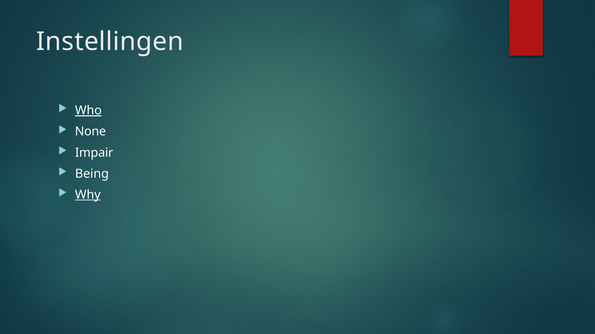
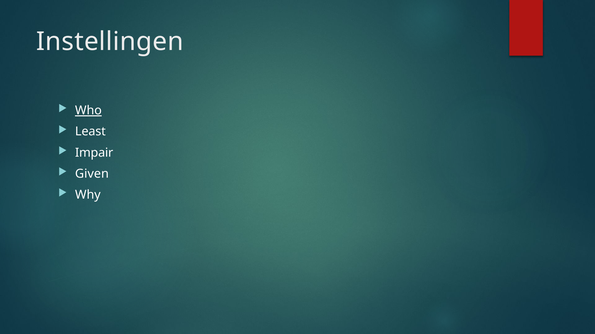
None: None -> Least
Being: Being -> Given
Why underline: present -> none
